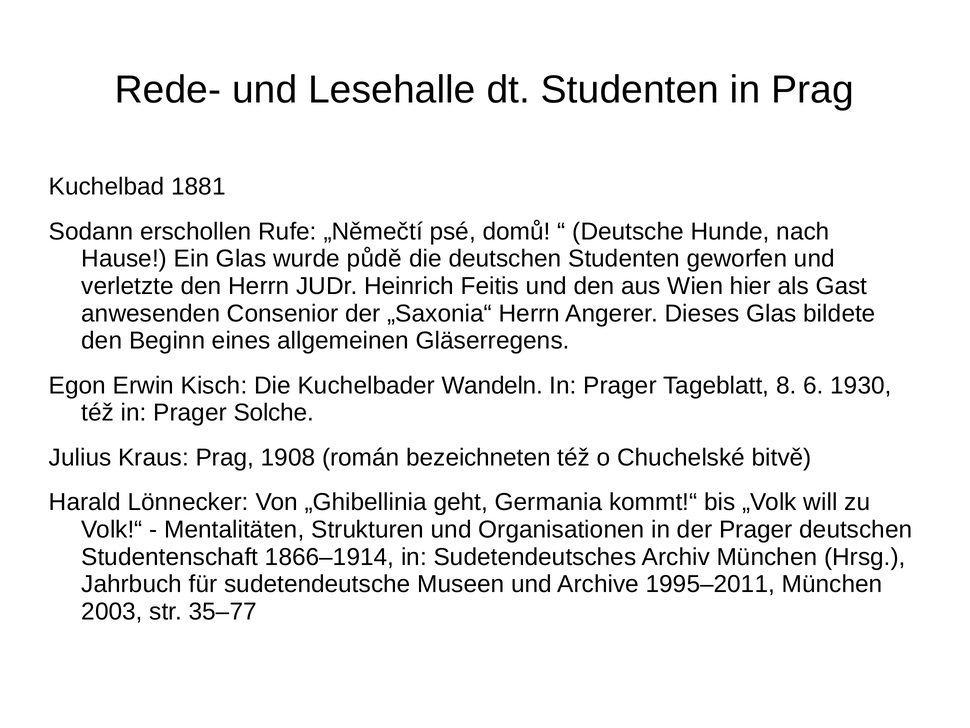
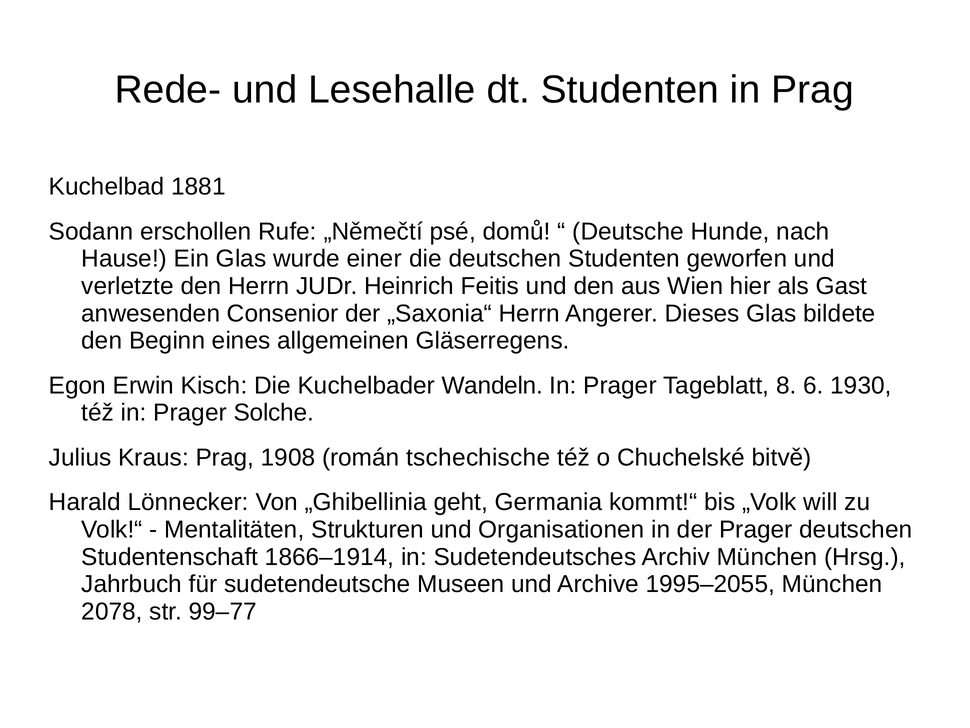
půdě: půdě -> einer
bezeichneten: bezeichneten -> tschechische
1995–2011: 1995–2011 -> 1995–2055
2003: 2003 -> 2078
35–77: 35–77 -> 99–77
